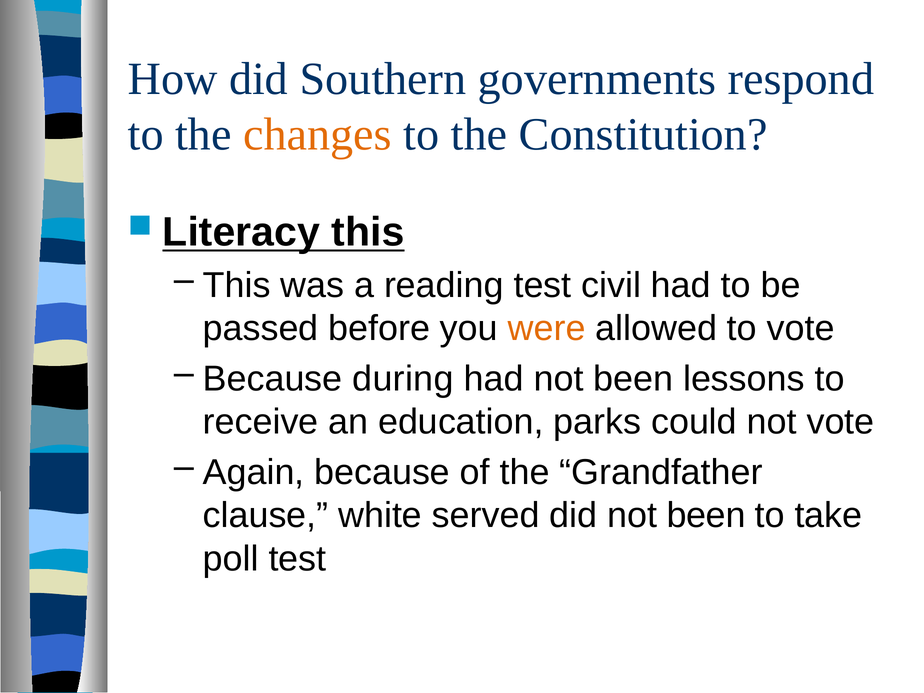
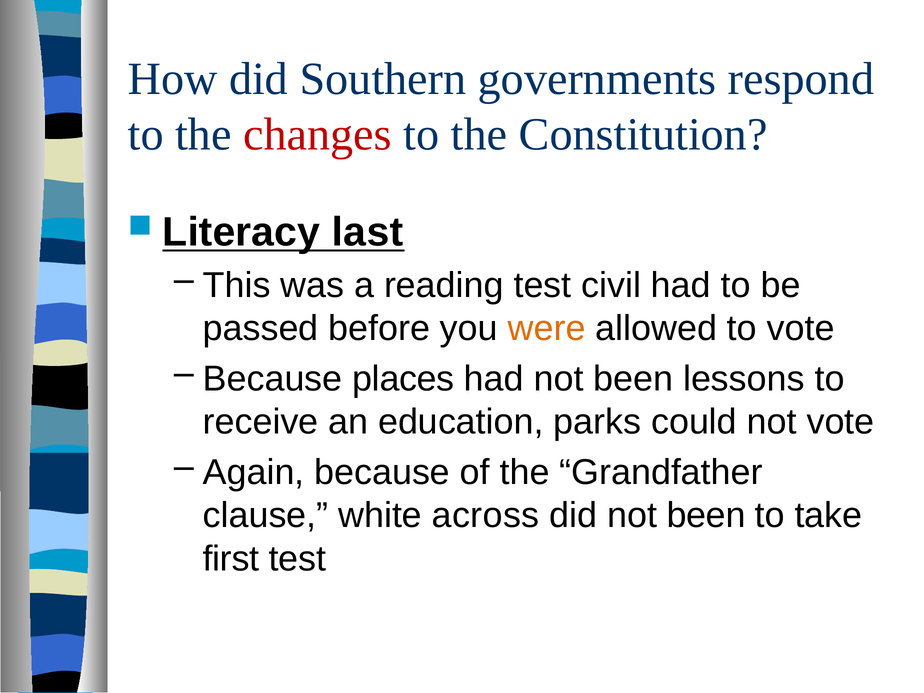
changes colour: orange -> red
Literacy this: this -> last
during: during -> places
served: served -> across
poll: poll -> first
